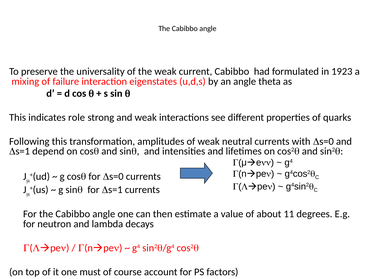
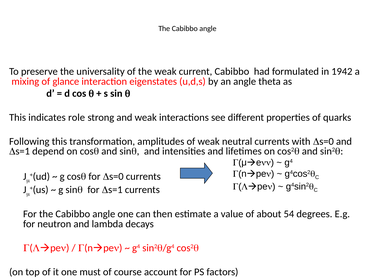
1923: 1923 -> 1942
failure: failure -> glance
11: 11 -> 54
